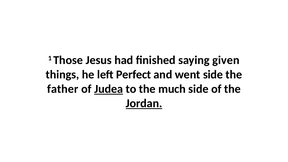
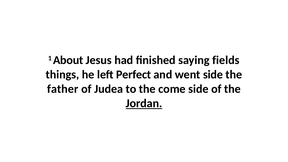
Those: Those -> About
given: given -> fields
Judea underline: present -> none
much: much -> come
